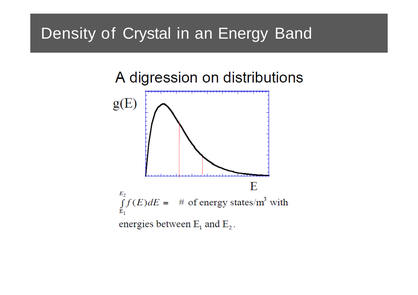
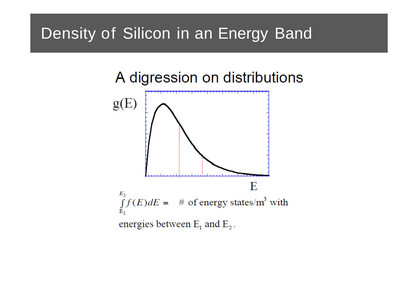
Crystal: Crystal -> Silicon
